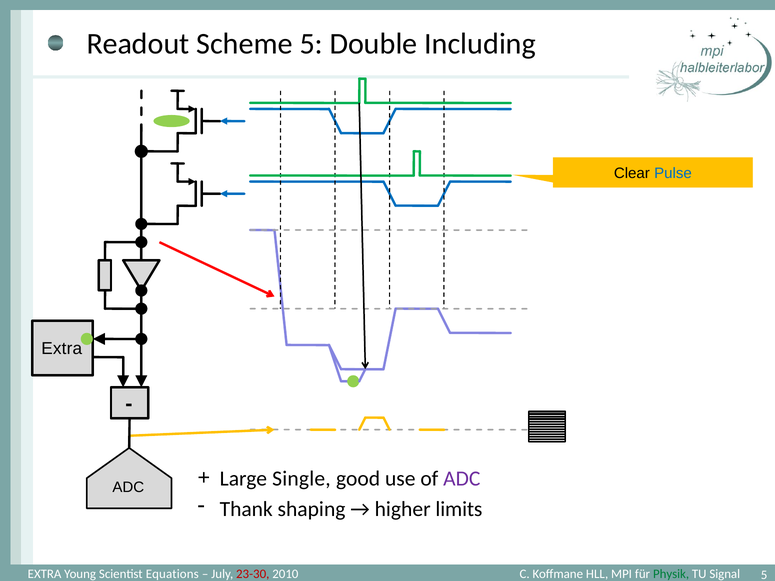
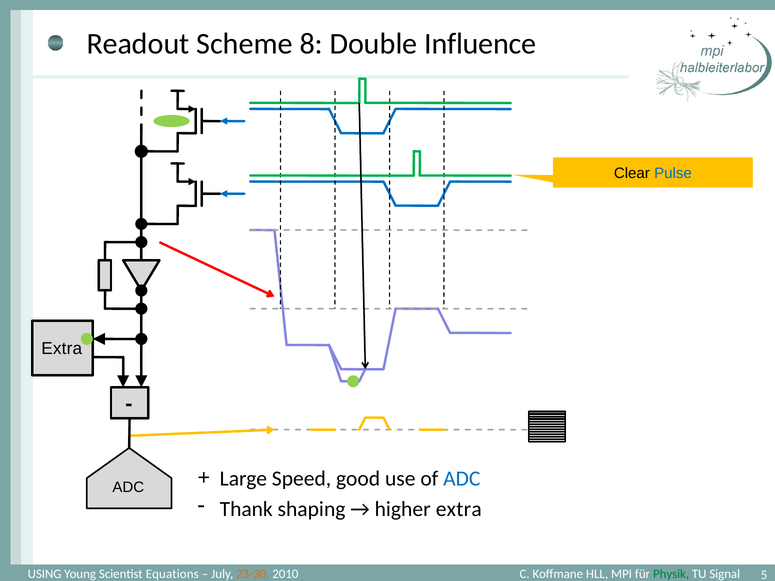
Scheme 5: 5 -> 8
Including: Including -> Influence
Single: Single -> Speed
ADC at (462, 479) colour: purple -> blue
higher limits: limits -> extra
EXTRA at (45, 574): EXTRA -> USING
23-30 colour: red -> orange
